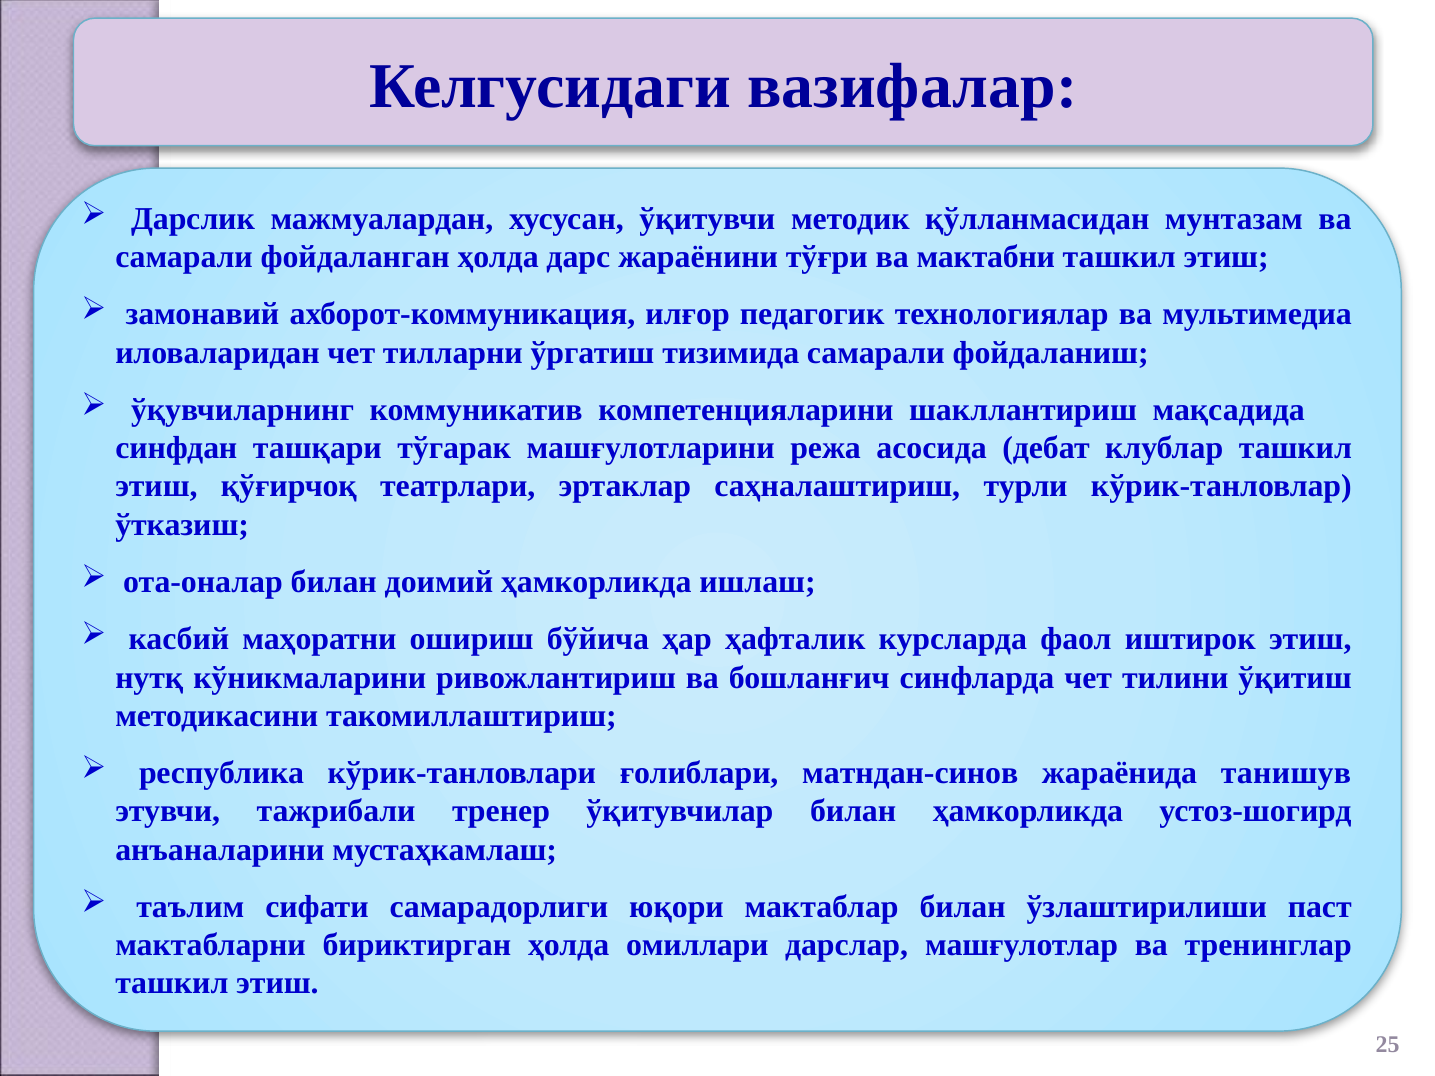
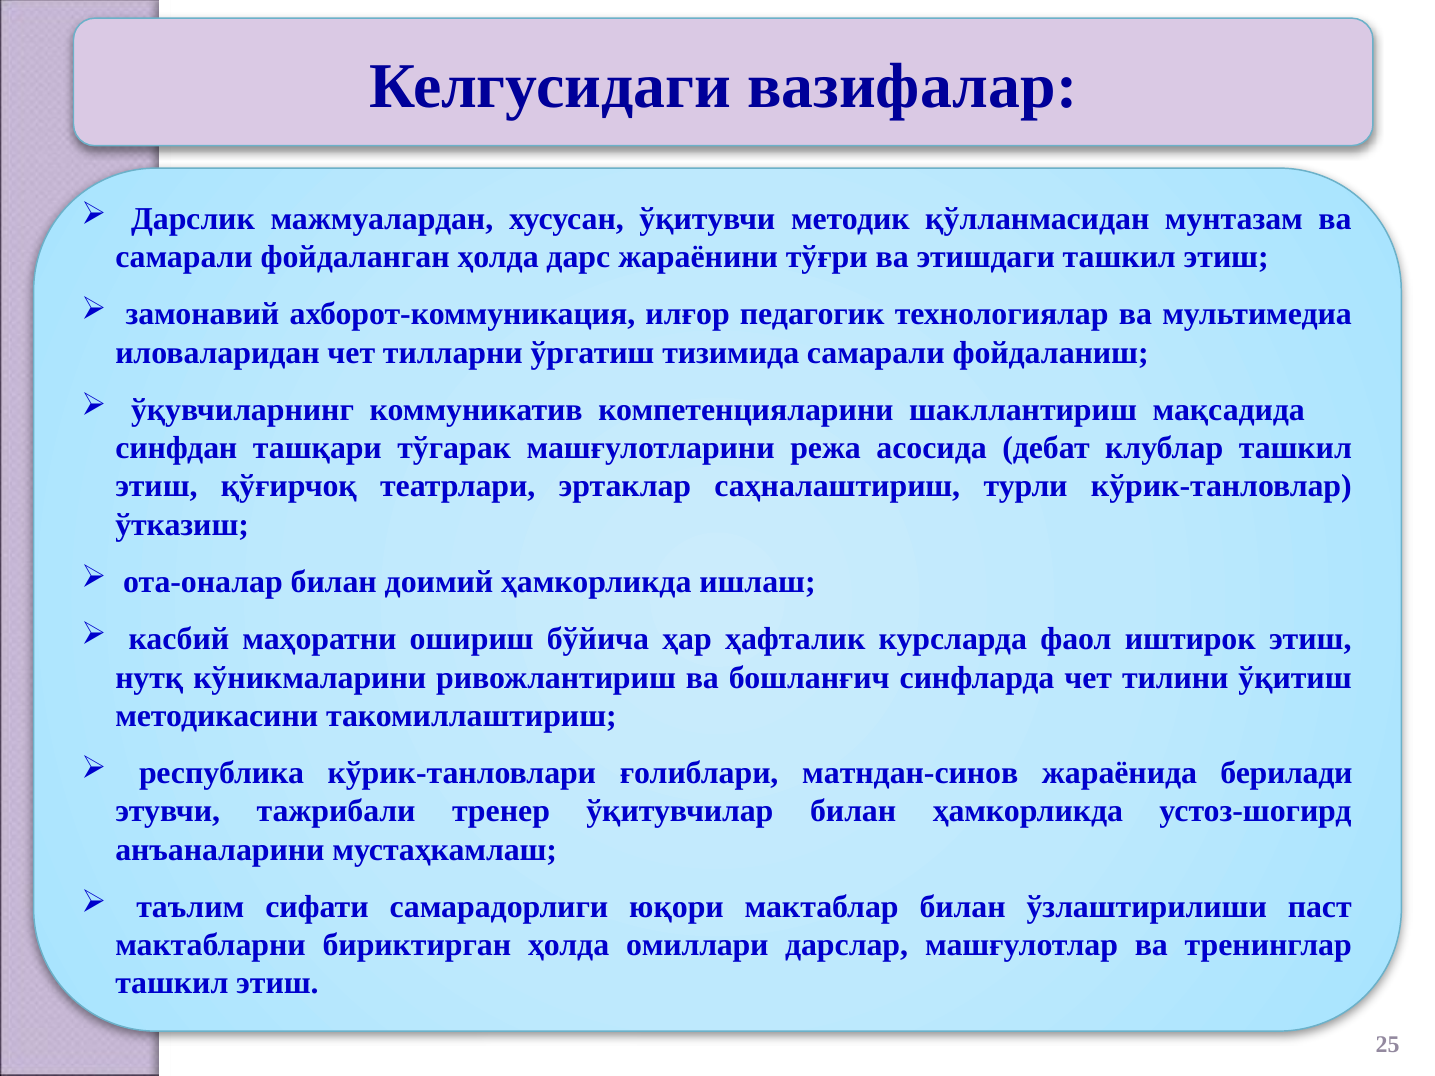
мактабни: мактабни -> этишдаги
танишув: танишув -> берилади
